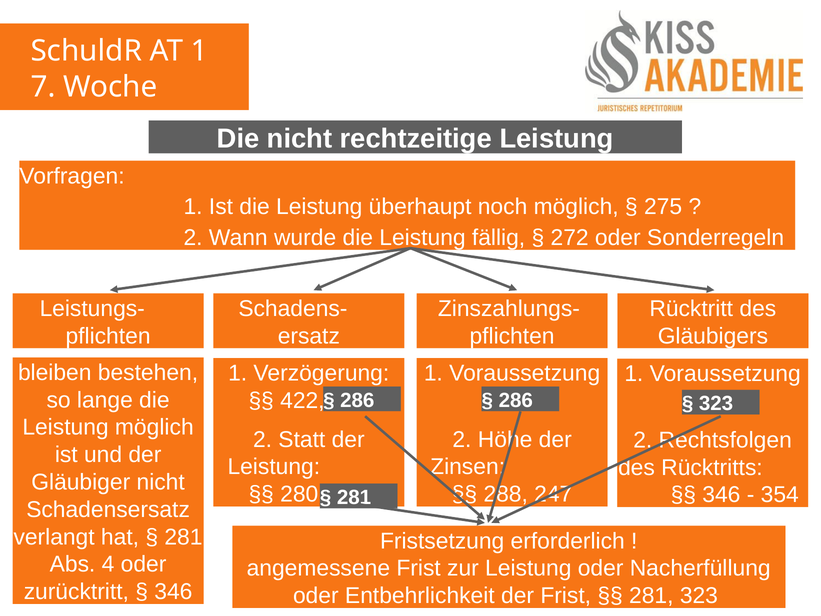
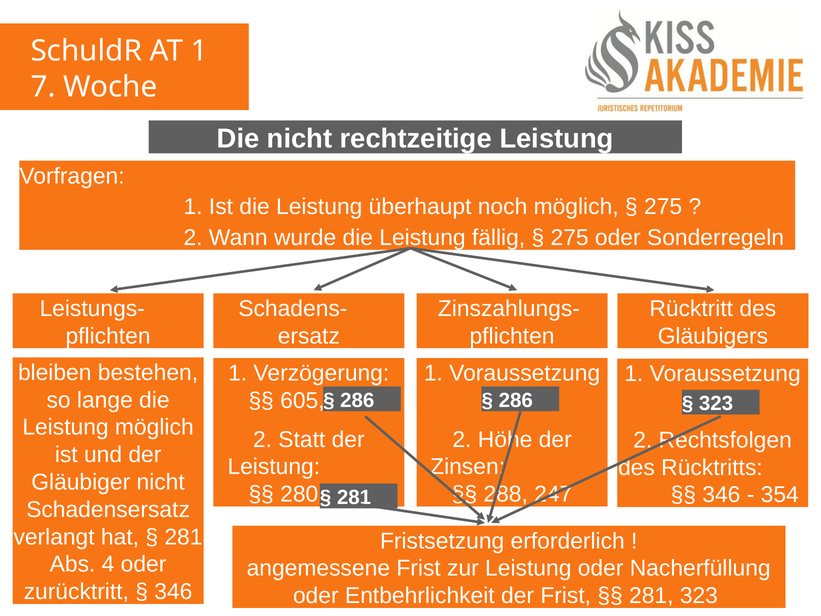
272 at (570, 238): 272 -> 275
422: 422 -> 605
